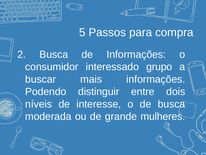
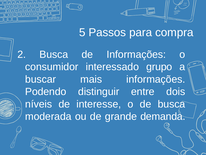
mulheres: mulheres -> demanda
